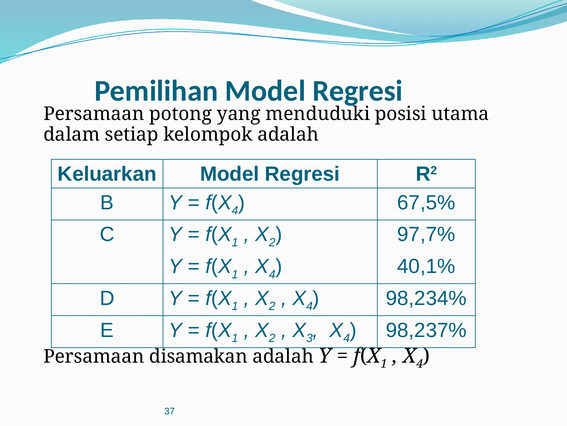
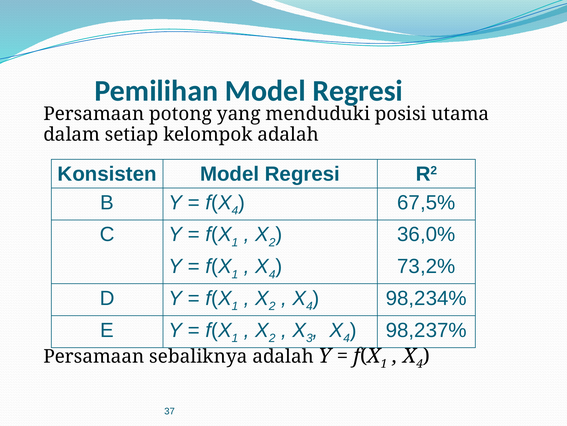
Keluarkan: Keluarkan -> Konsisten
97,7%: 97,7% -> 36,0%
40,1%: 40,1% -> 73,2%
disamakan: disamakan -> sebaliknya
